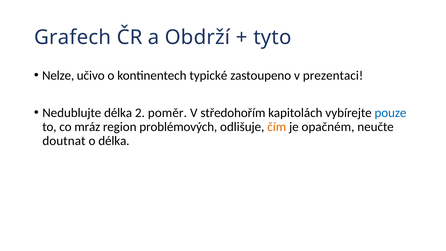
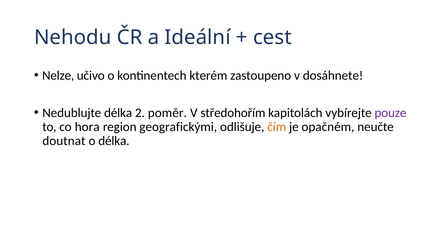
Grafech: Grafech -> Nehodu
Obdrží: Obdrží -> Ideální
tyto: tyto -> cest
typické: typické -> kterém
prezentaci: prezentaci -> dosáhnete
pouze colour: blue -> purple
mráz: mráz -> hora
problémových: problémových -> geografickými
